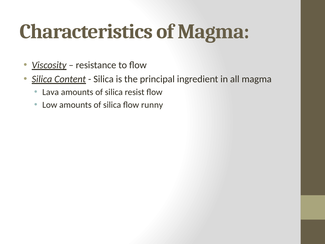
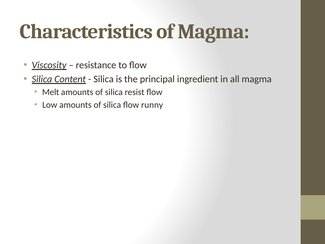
Lava: Lava -> Melt
